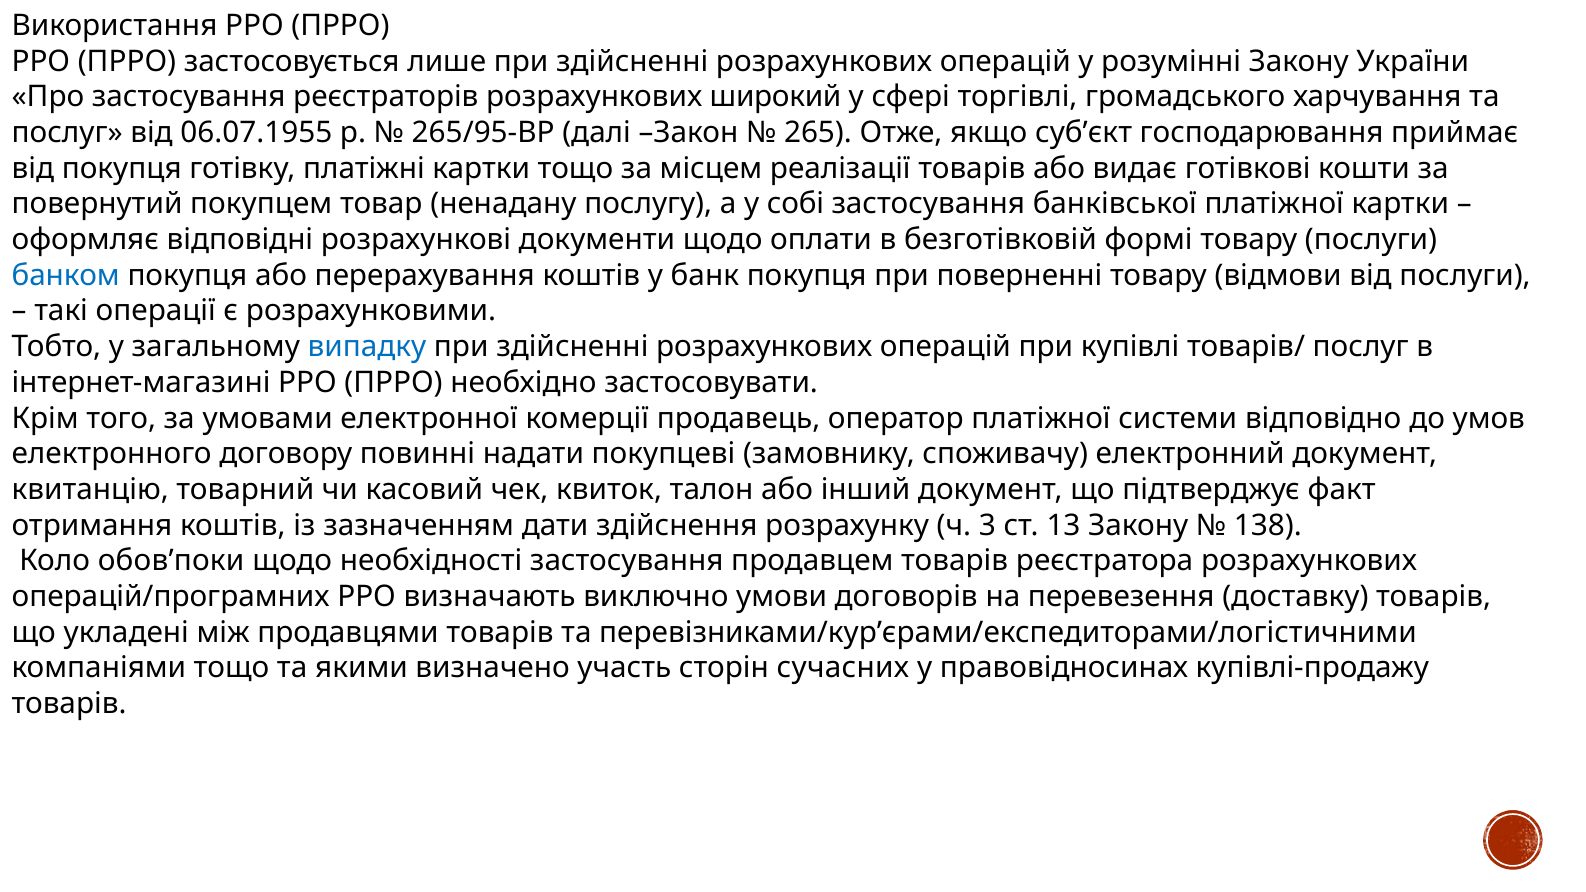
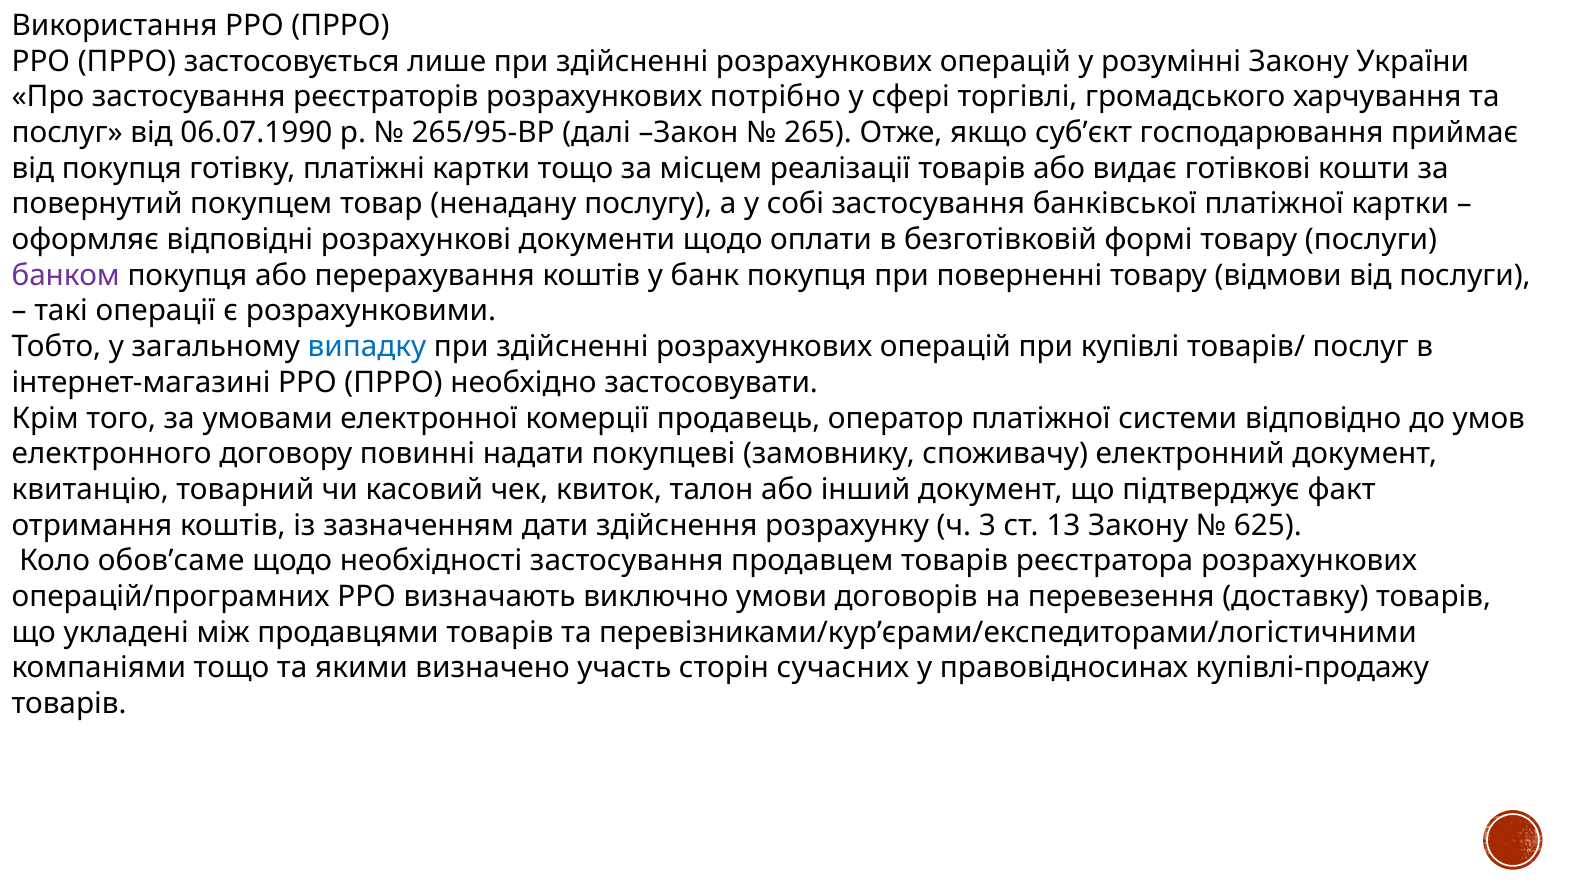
широкий: широкий -> потрібно
06.07.1955: 06.07.1955 -> 06.07.1990
банком colour: blue -> purple
138: 138 -> 625
обов’поки: обов’поки -> обов’саме
